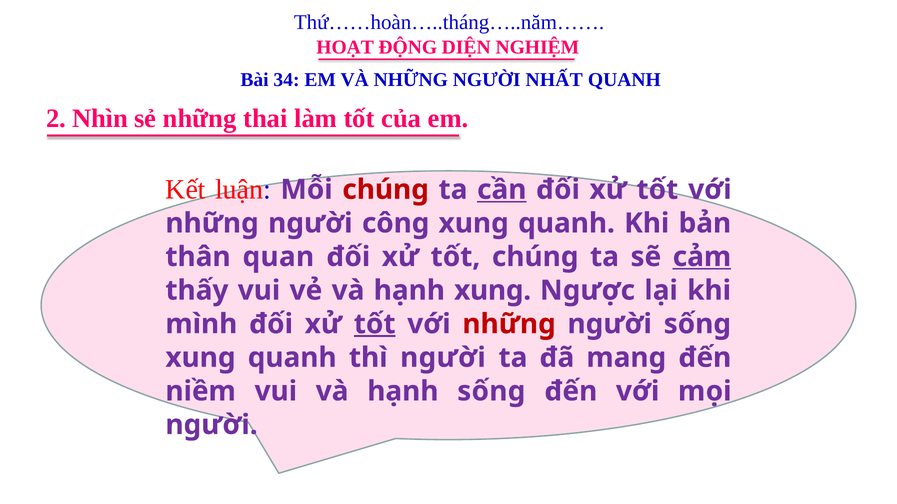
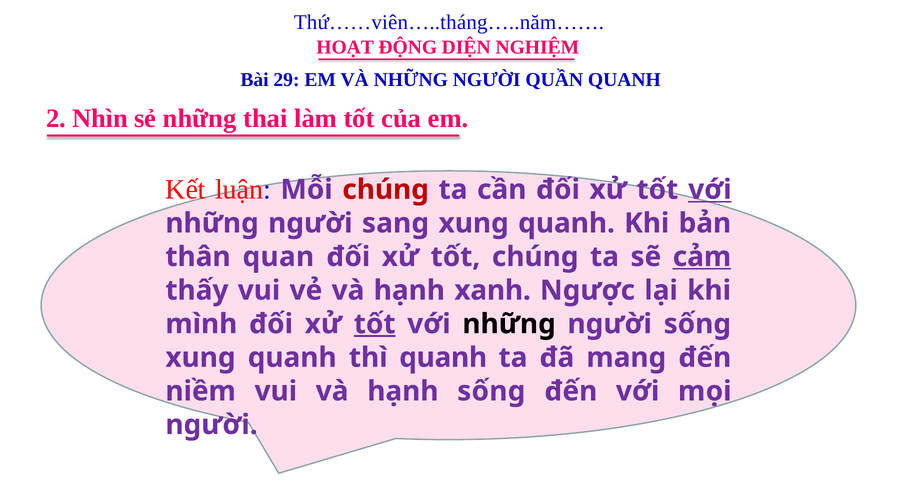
Thứ……hoàn…..tháng…..năm……: Thứ……hoàn…..tháng…..năm…… -> Thứ……viên…..tháng…..năm……
34: 34 -> 29
NHẤT: NHẤT -> QUẦN
cần underline: present -> none
với at (710, 190) underline: none -> present
công: công -> sang
hạnh xung: xung -> xanh
những at (509, 324) colour: red -> black
thì người: người -> quanh
